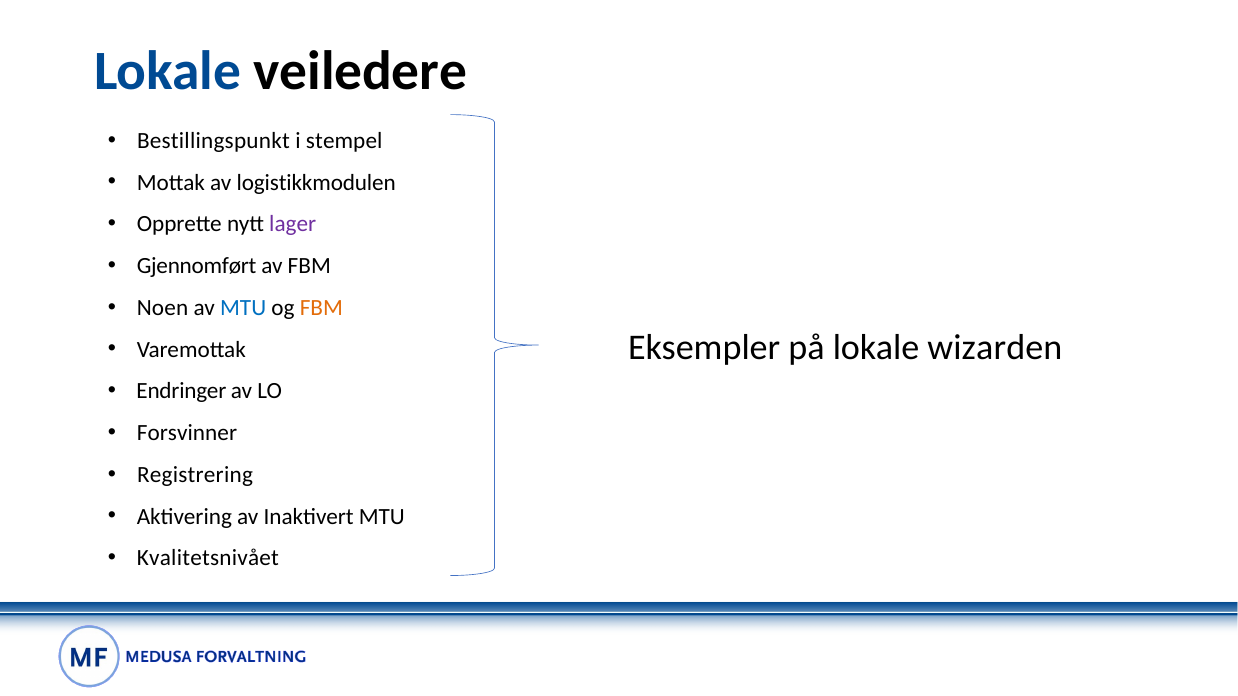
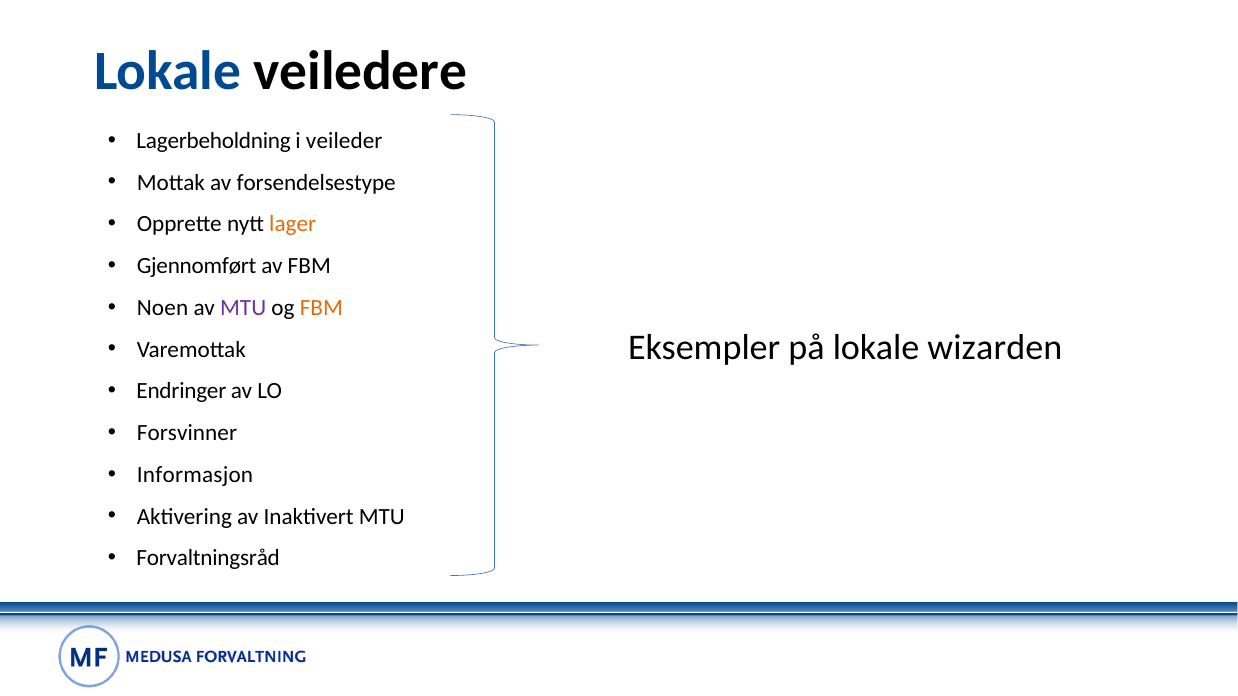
Bestillingspunkt: Bestillingspunkt -> Lagerbeholdning
stempel: stempel -> veileder
logistikkmodulen: logistikkmodulen -> forsendelsestype
lager colour: purple -> orange
MTU at (243, 308) colour: blue -> purple
Registrering: Registrering -> Informasjon
Kvalitetsnivået: Kvalitetsnivået -> Forvaltningsråd
